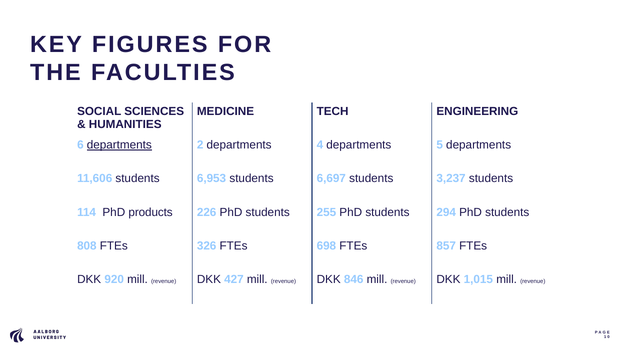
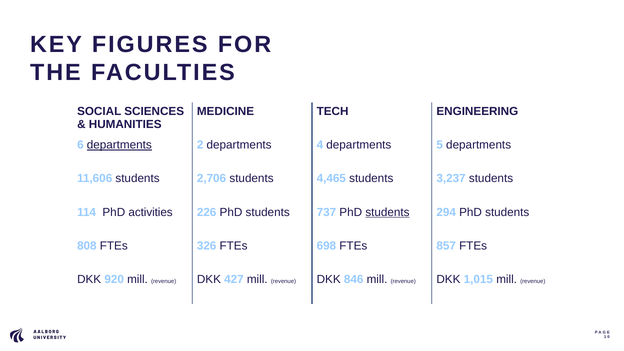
6,953: 6,953 -> 2,706
6,697: 6,697 -> 4,465
products: products -> activities
255: 255 -> 737
students at (387, 212) underline: none -> present
